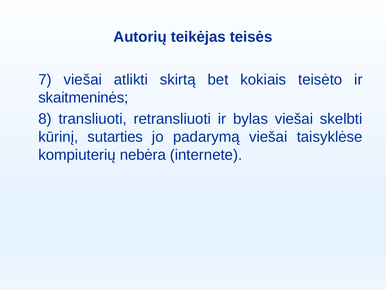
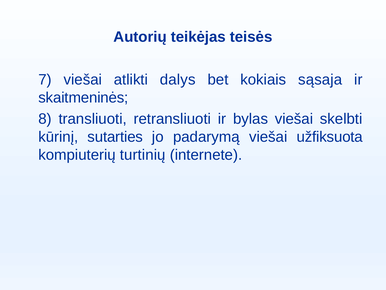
skirtą: skirtą -> dalys
teisėto: teisėto -> sąsaja
taisyklėse: taisyklėse -> užfiksuota
nebėra: nebėra -> turtinių
